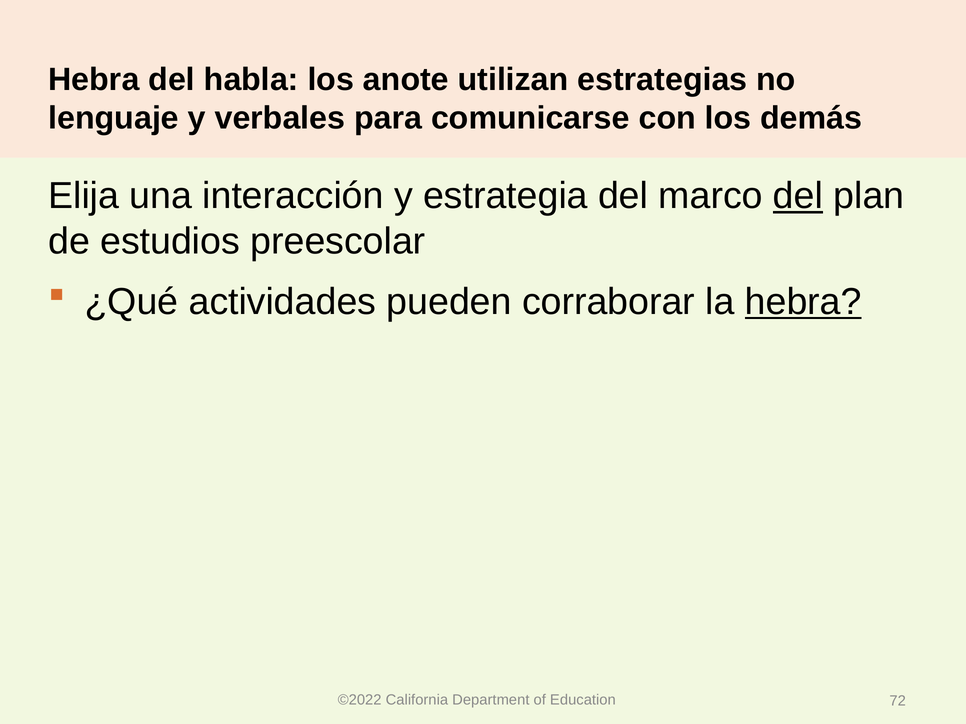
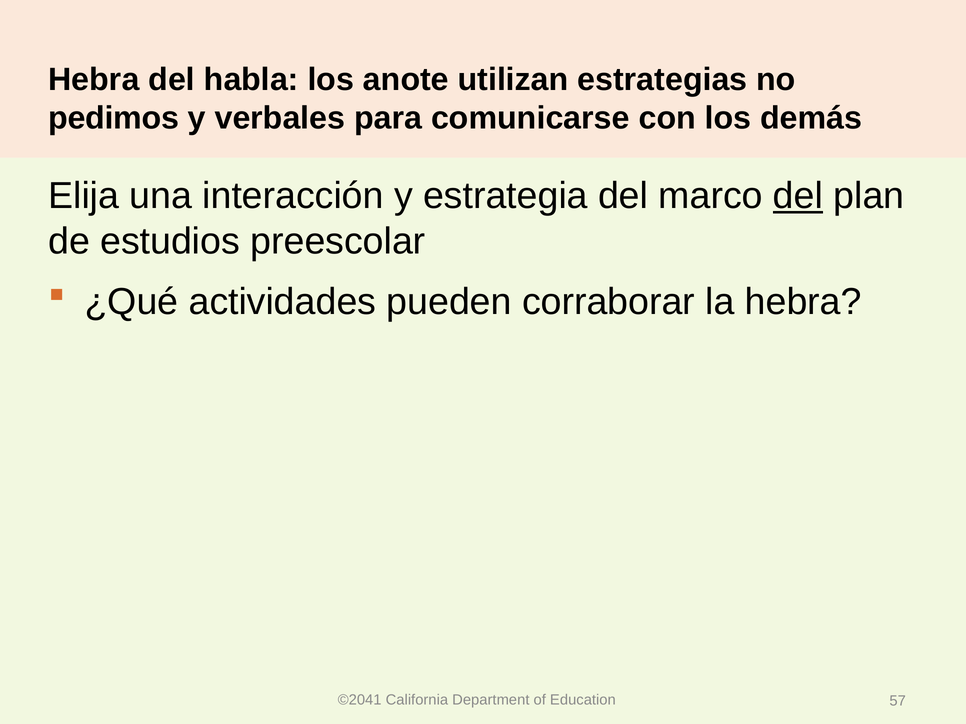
lenguaje: lenguaje -> pedimos
hebra at (803, 302) underline: present -> none
©2022: ©2022 -> ©2041
72: 72 -> 57
